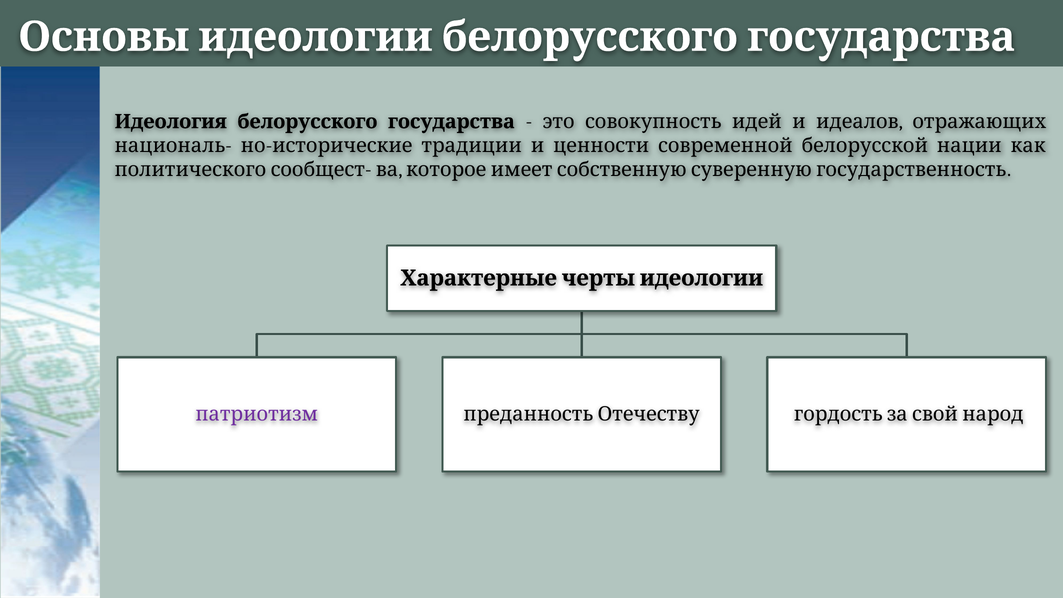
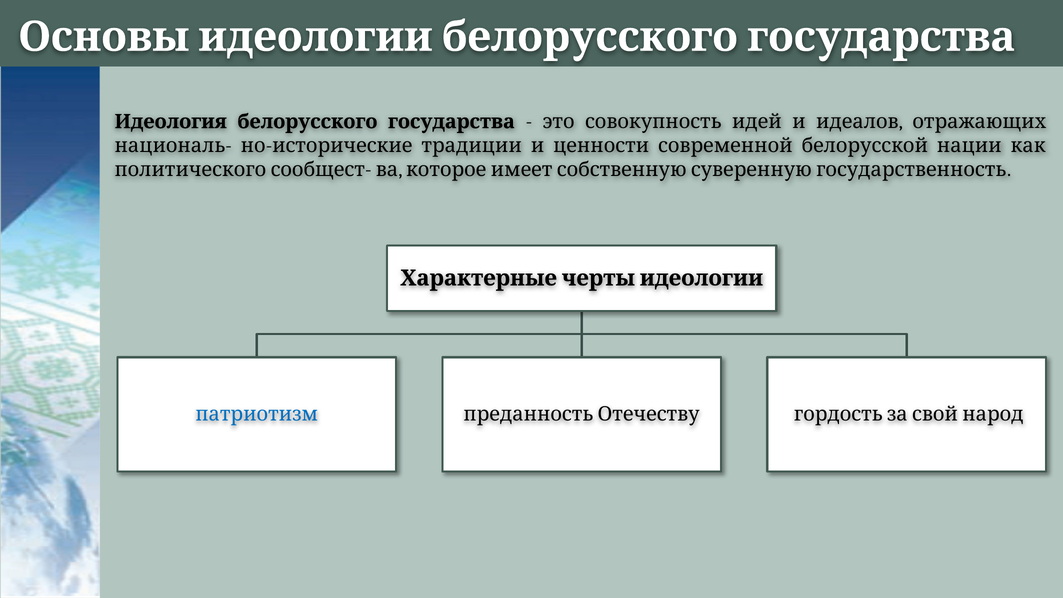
патриотизм colour: purple -> blue
